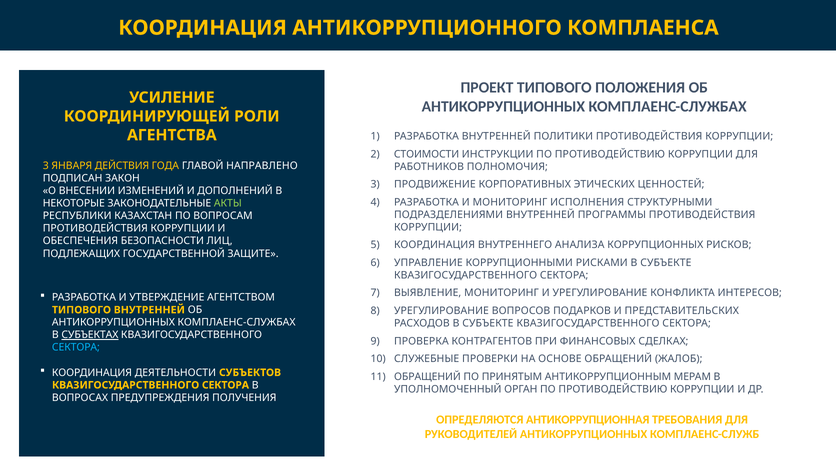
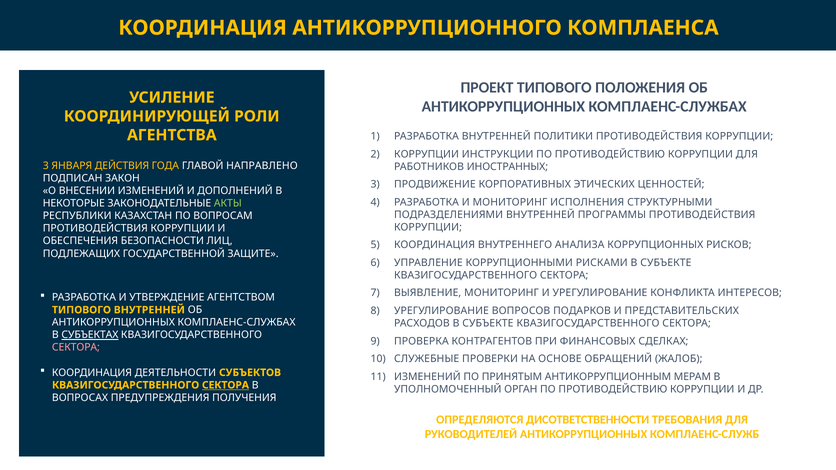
СТОИМОСТИ at (427, 154): СТОИМОСТИ -> КОРРУПЦИИ
ПОЛНОМОЧИЯ: ПОЛНОМОЧИЯ -> ИНОСТРАННЫХ
СЕКТОРА at (76, 348) colour: light blue -> pink
ОБРАЩЕНИЙ at (427, 377): ОБРАЩЕНИЙ -> ИЗМЕНЕНИЙ
СЕКТОРА at (225, 385) underline: none -> present
АНТИКОРРУПЦИОННАЯ: АНТИКОРРУПЦИОННАЯ -> ДИСОТВЕТСТВЕННОСТИ
